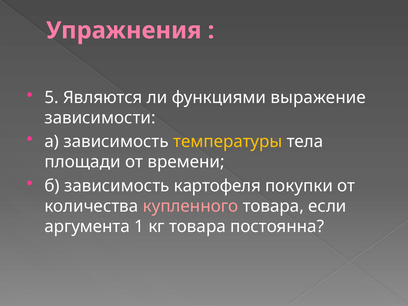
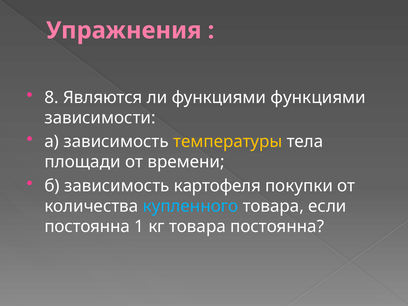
5: 5 -> 8
функциями выражение: выражение -> функциями
купленного colour: pink -> light blue
аргумента at (87, 227): аргумента -> постоянна
